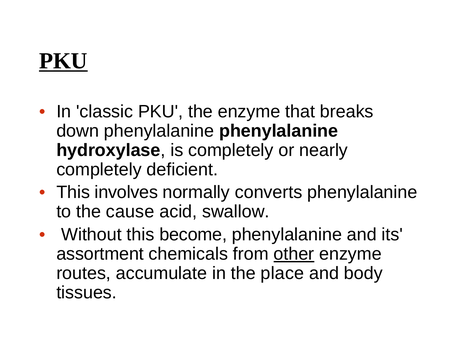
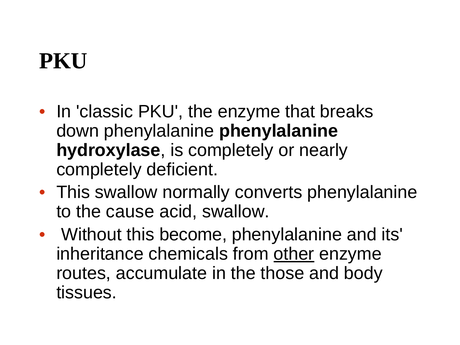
PKU at (63, 61) underline: present -> none
This involves: involves -> swallow
assortment: assortment -> inheritance
place: place -> those
